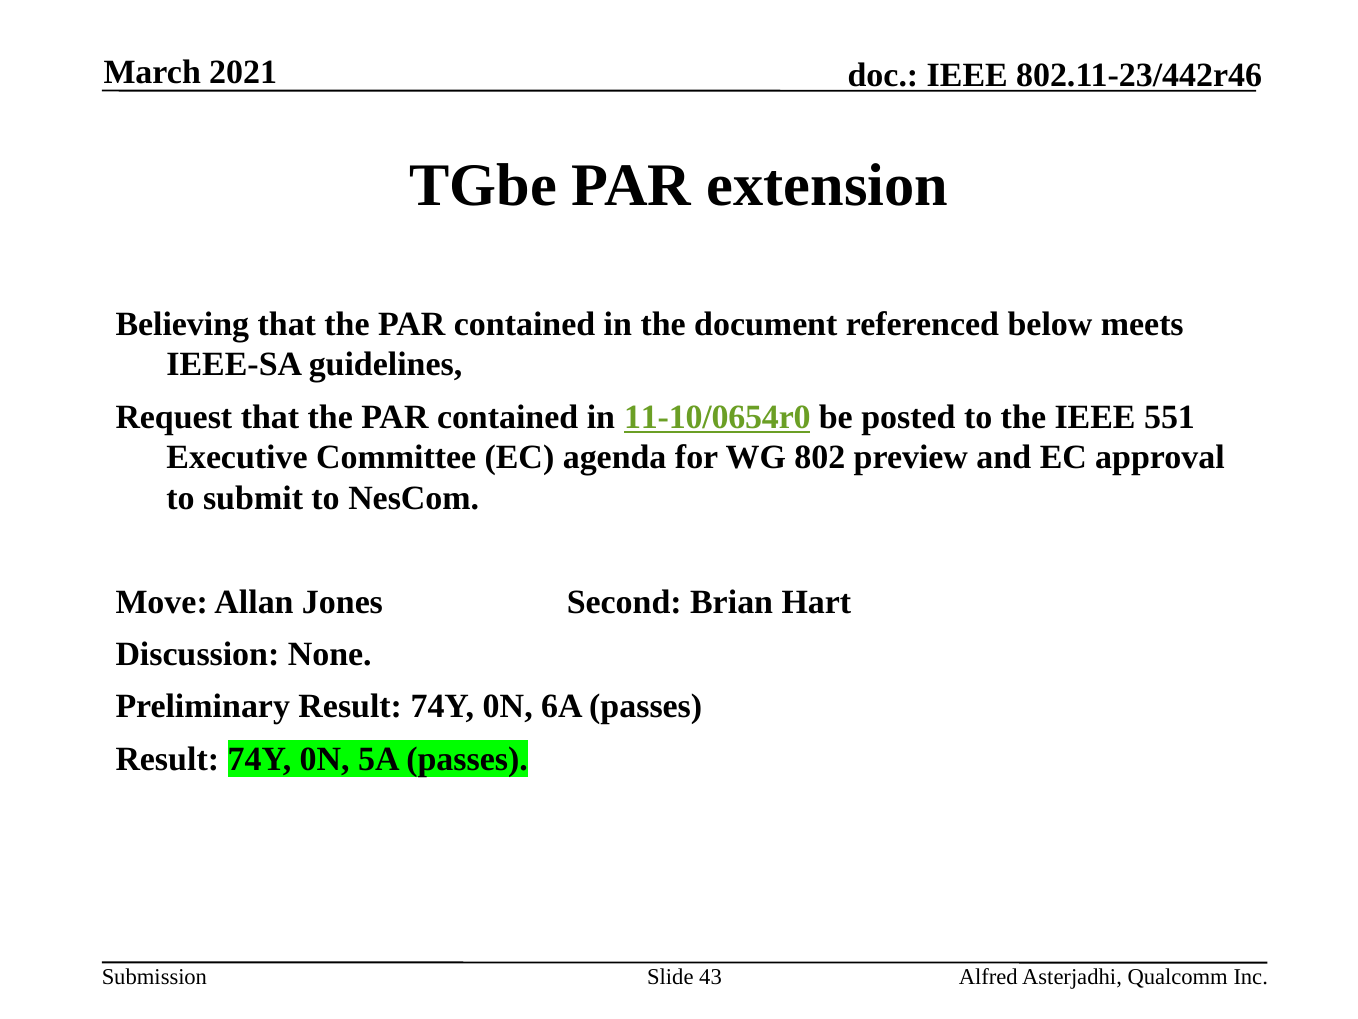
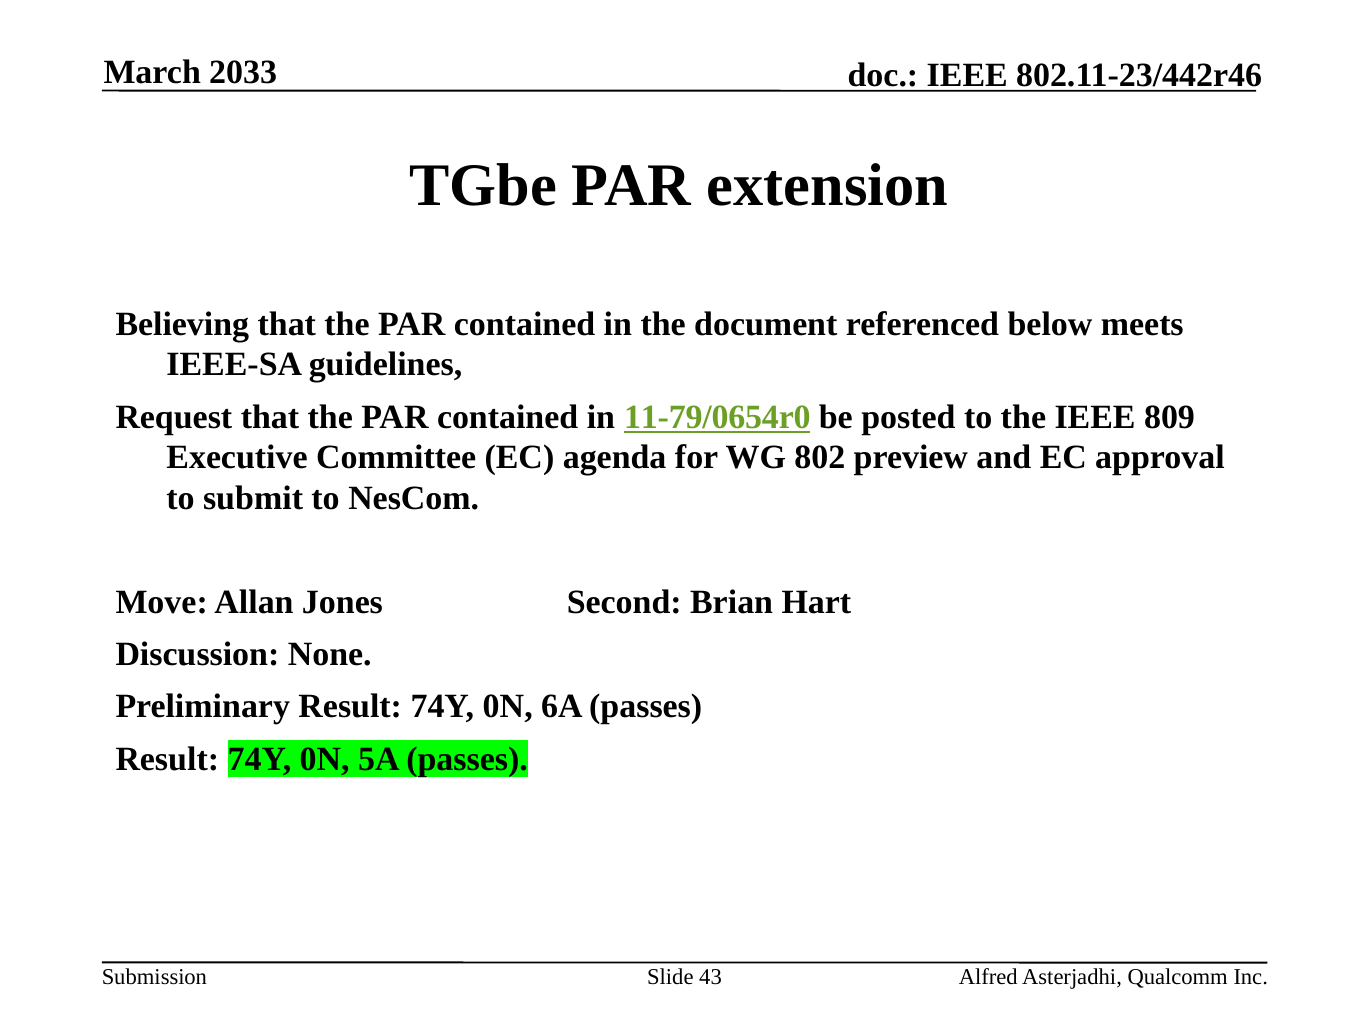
2021: 2021 -> 2033
11-10/0654r0: 11-10/0654r0 -> 11-79/0654r0
551: 551 -> 809
